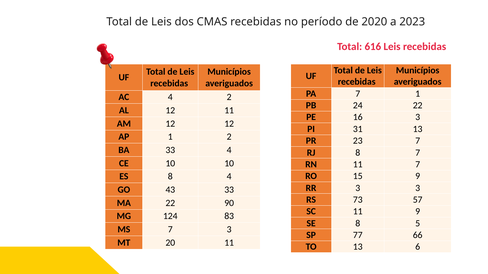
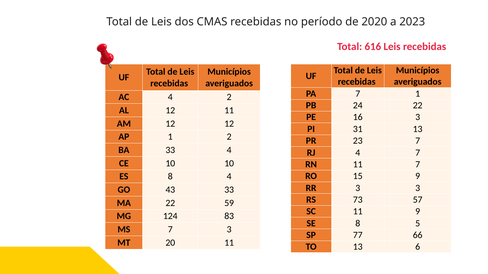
RJ 8: 8 -> 4
90: 90 -> 59
